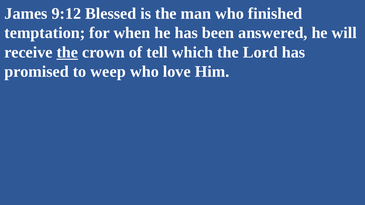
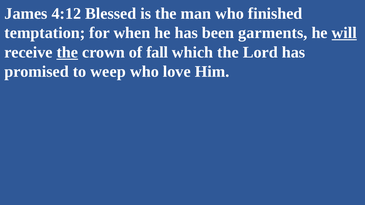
9:12: 9:12 -> 4:12
answered: answered -> garments
will underline: none -> present
tell: tell -> fall
